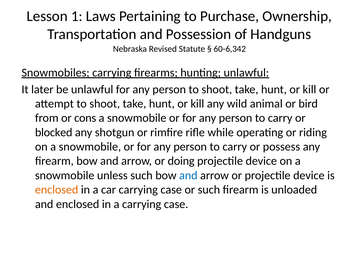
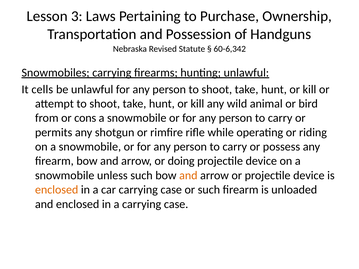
1: 1 -> 3
later: later -> cells
blocked: blocked -> permits
and at (188, 176) colour: blue -> orange
